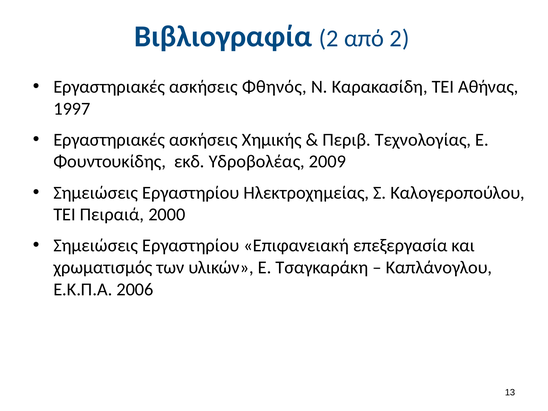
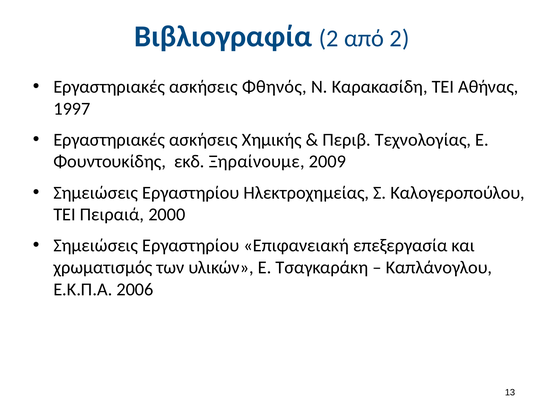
Υδροβολέας: Υδροβολέας -> Ξηραίνουμε
